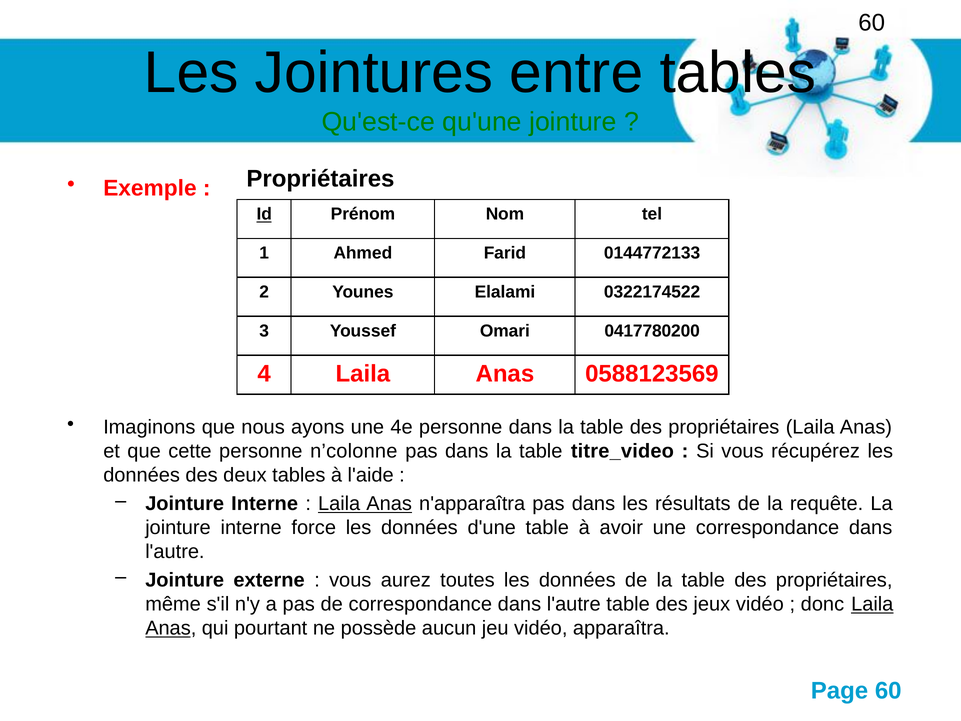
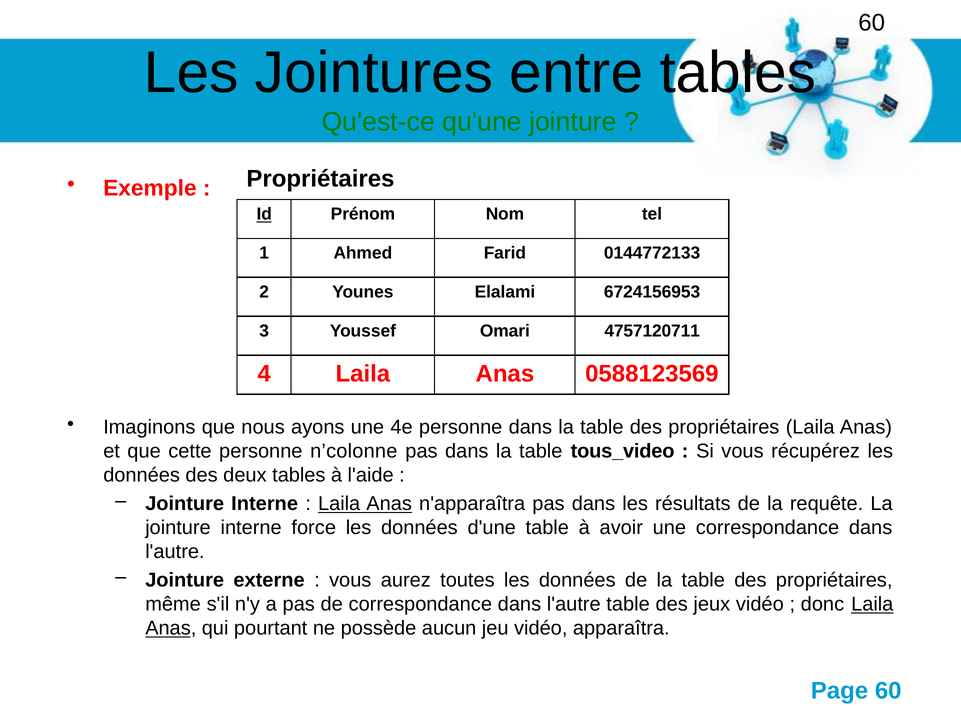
0322174522: 0322174522 -> 6724156953
0417780200: 0417780200 -> 4757120711
titre_video: titre_video -> tous_video
